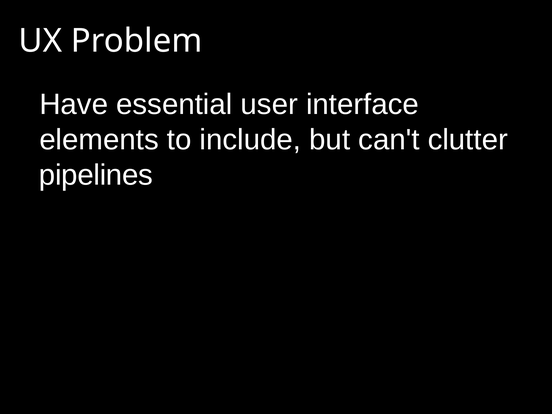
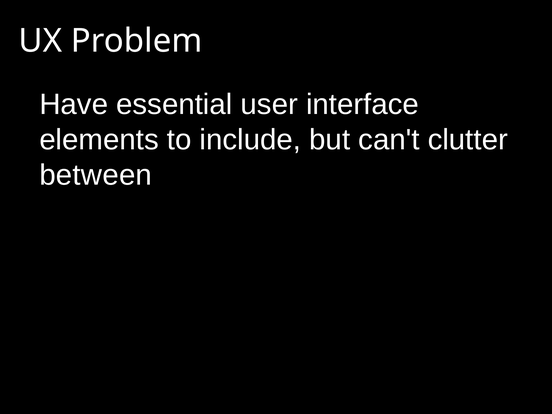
pipelines: pipelines -> between
